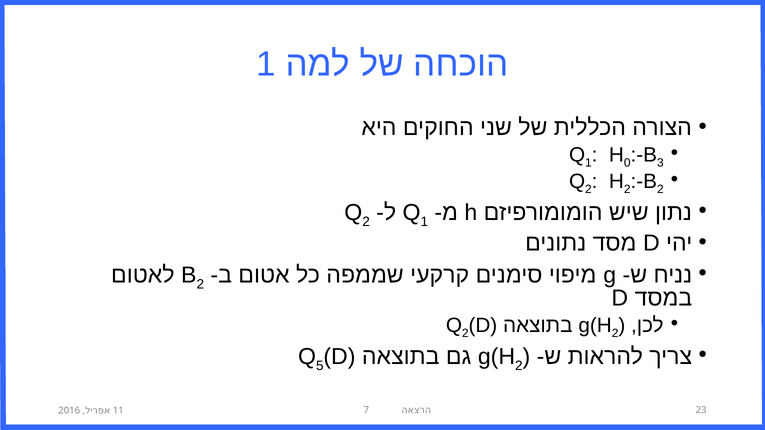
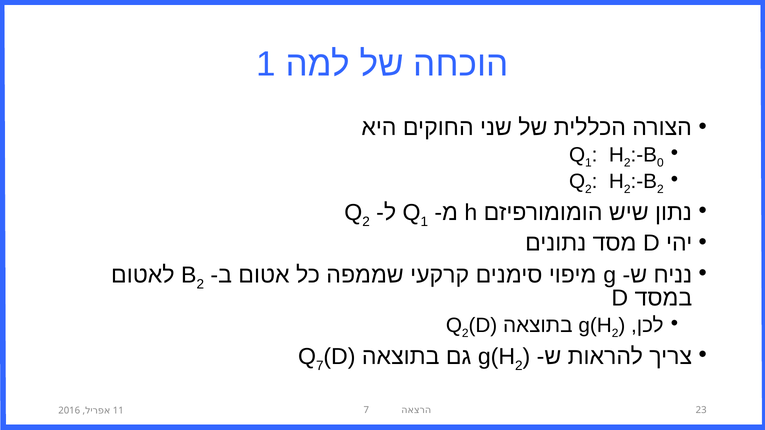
0 at (627, 163): 0 -> 2
3: 3 -> 0
5 at (320, 366): 5 -> 7
